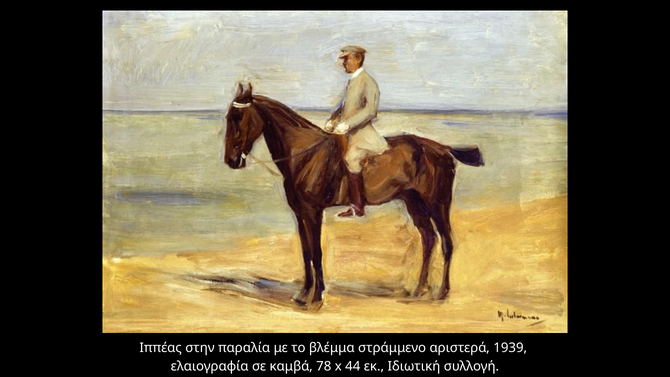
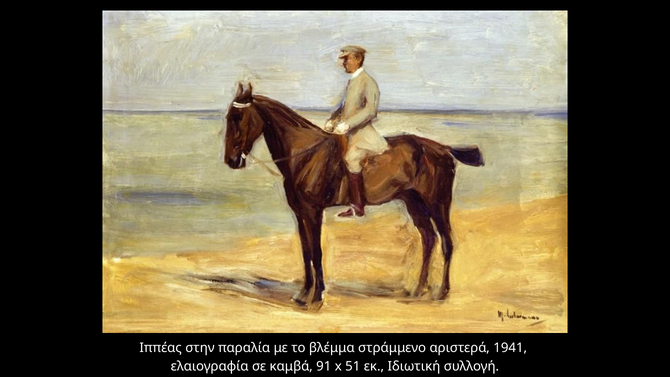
1939: 1939 -> 1941
78: 78 -> 91
44: 44 -> 51
